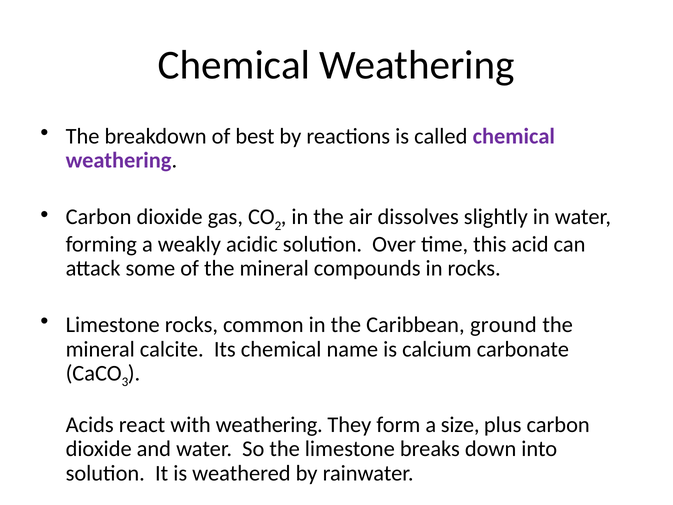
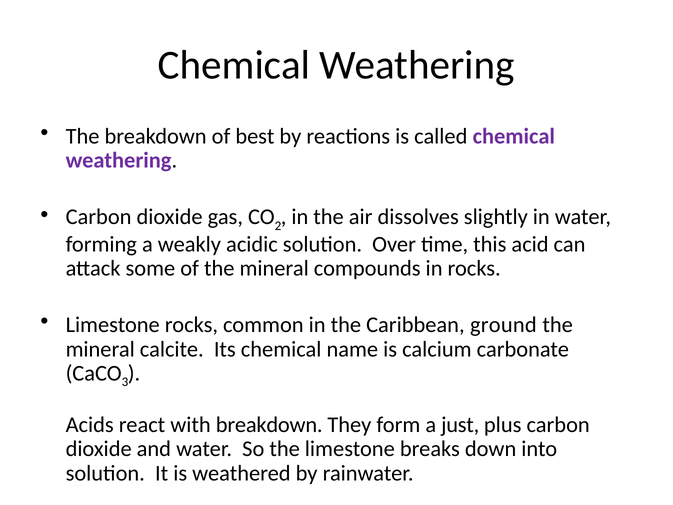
with weathering: weathering -> breakdown
size: size -> just
